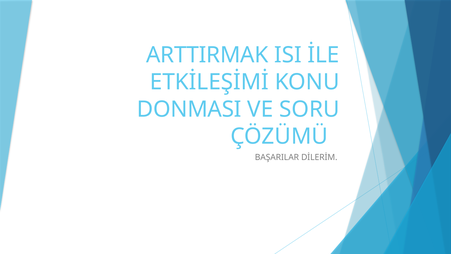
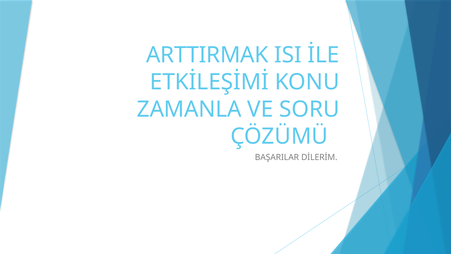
DONMASI: DONMASI -> ZAMANLA
